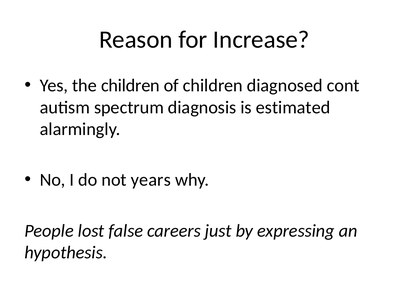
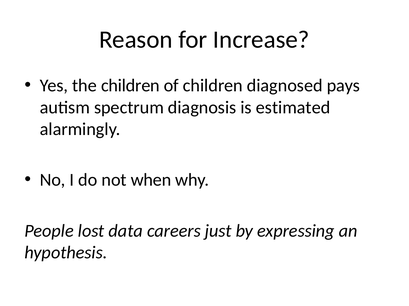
cont: cont -> pays
years: years -> when
false: false -> data
